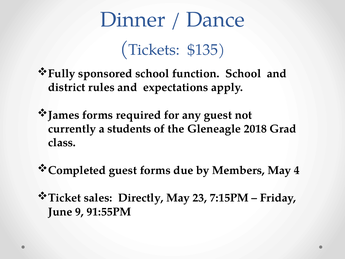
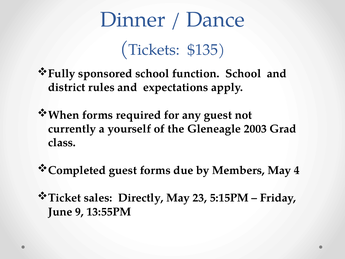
James: James -> When
students: students -> yourself
2018: 2018 -> 2003
7:15PM: 7:15PM -> 5:15PM
91:55PM: 91:55PM -> 13:55PM
